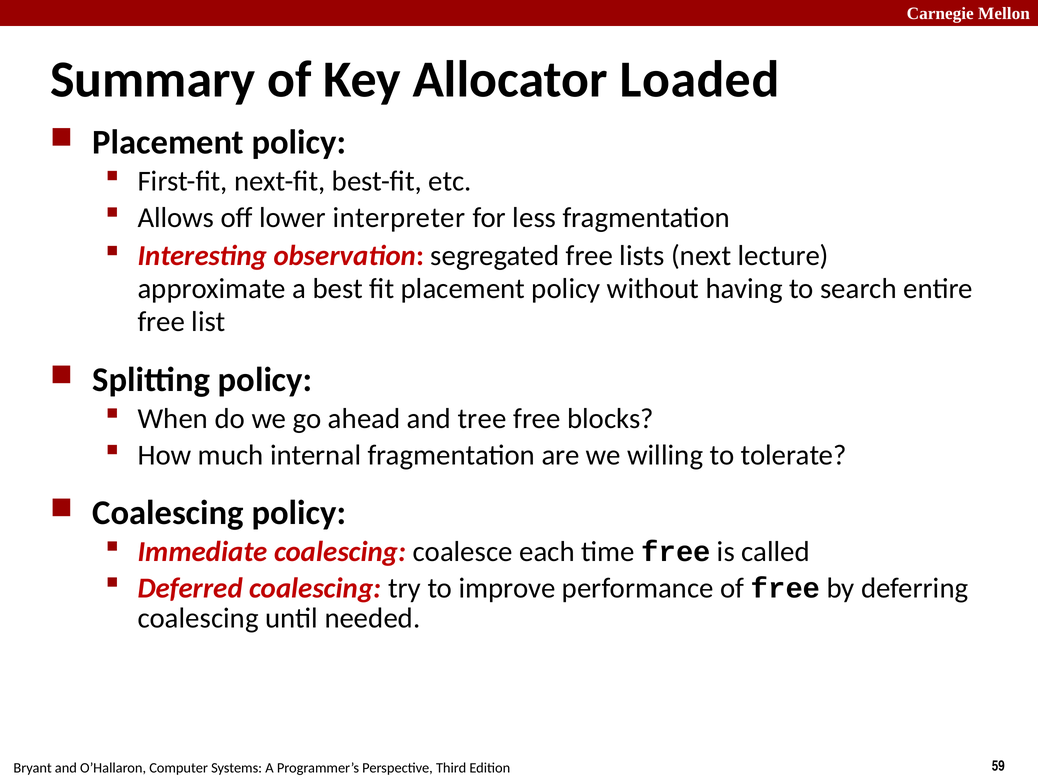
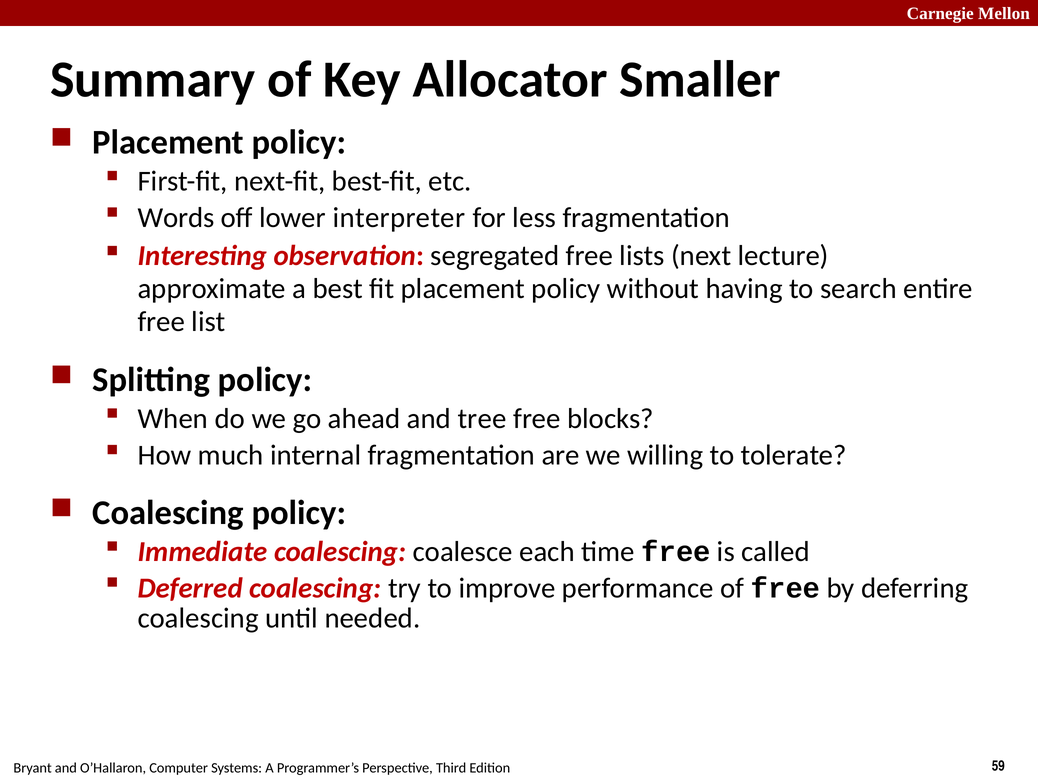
Loaded: Loaded -> Smaller
Allows: Allows -> Words
